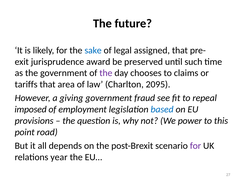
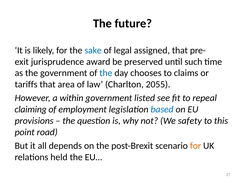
the at (106, 73) colour: purple -> blue
2095: 2095 -> 2055
giving: giving -> within
fraud: fraud -> listed
imposed: imposed -> claiming
power: power -> safety
for at (196, 146) colour: purple -> orange
year: year -> held
